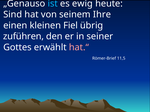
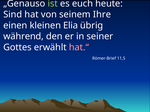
ist colour: light blue -> light green
ewig: ewig -> euch
Fiel: Fiel -> Elia
zuführen: zuführen -> während
